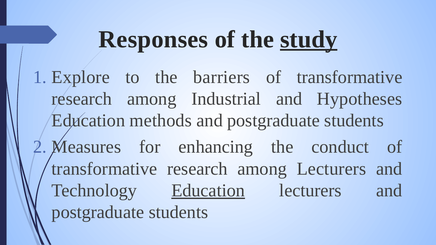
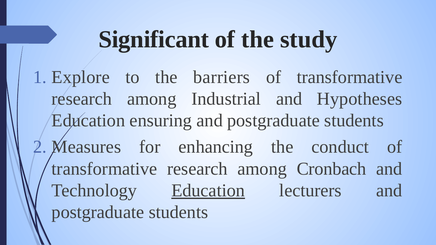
Responses: Responses -> Significant
study underline: present -> none
methods: methods -> ensuring
among Lecturers: Lecturers -> Cronbach
